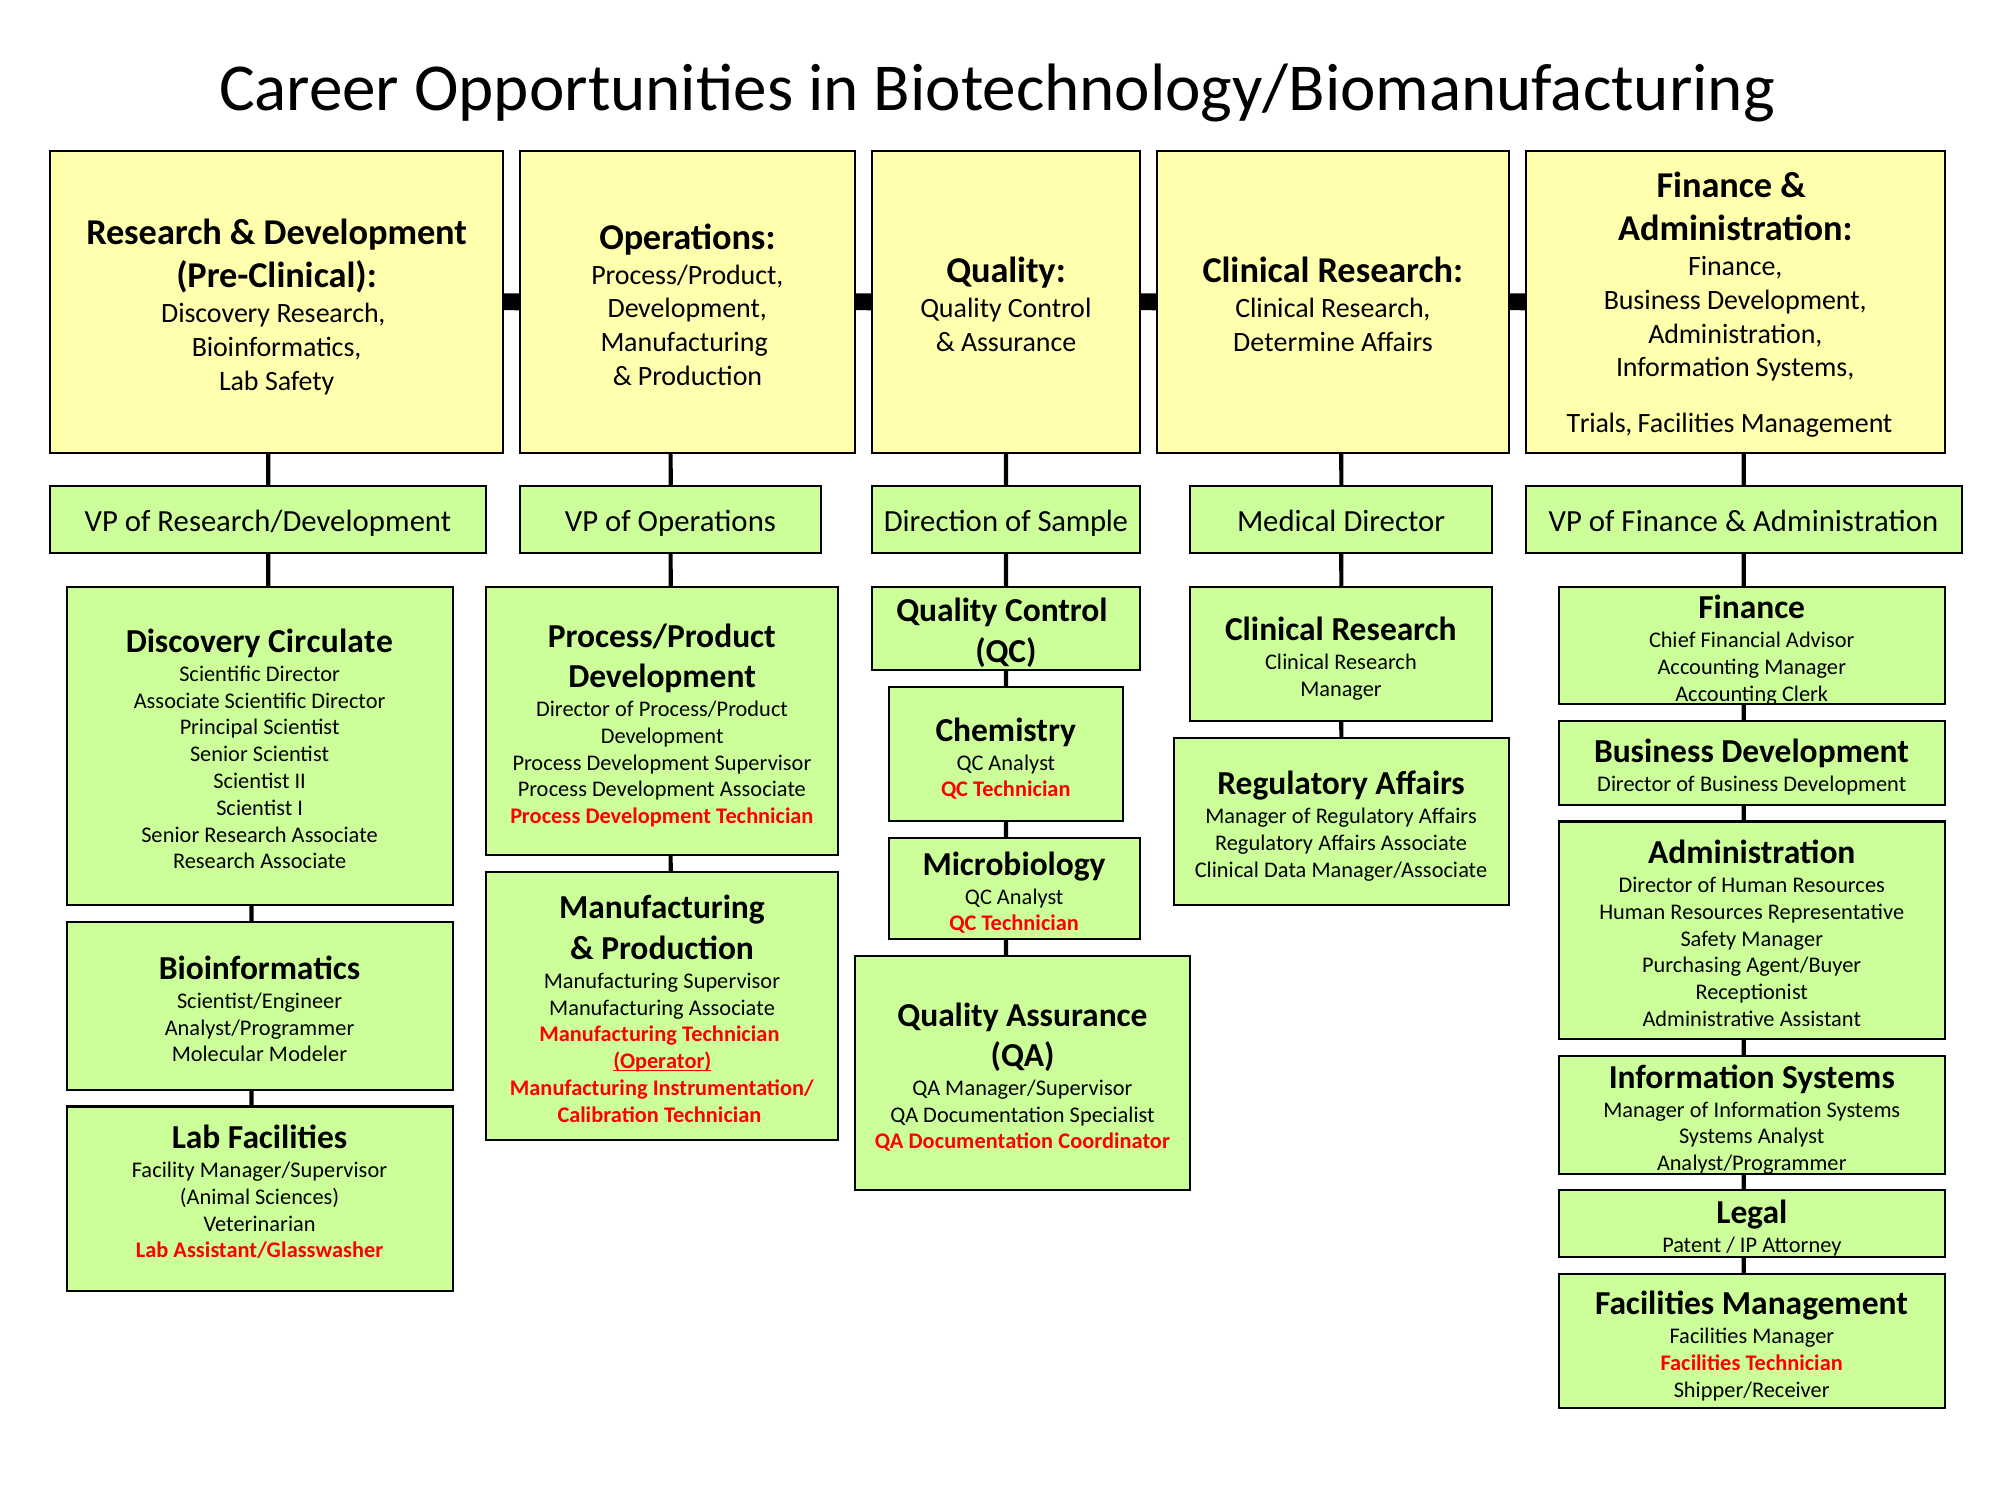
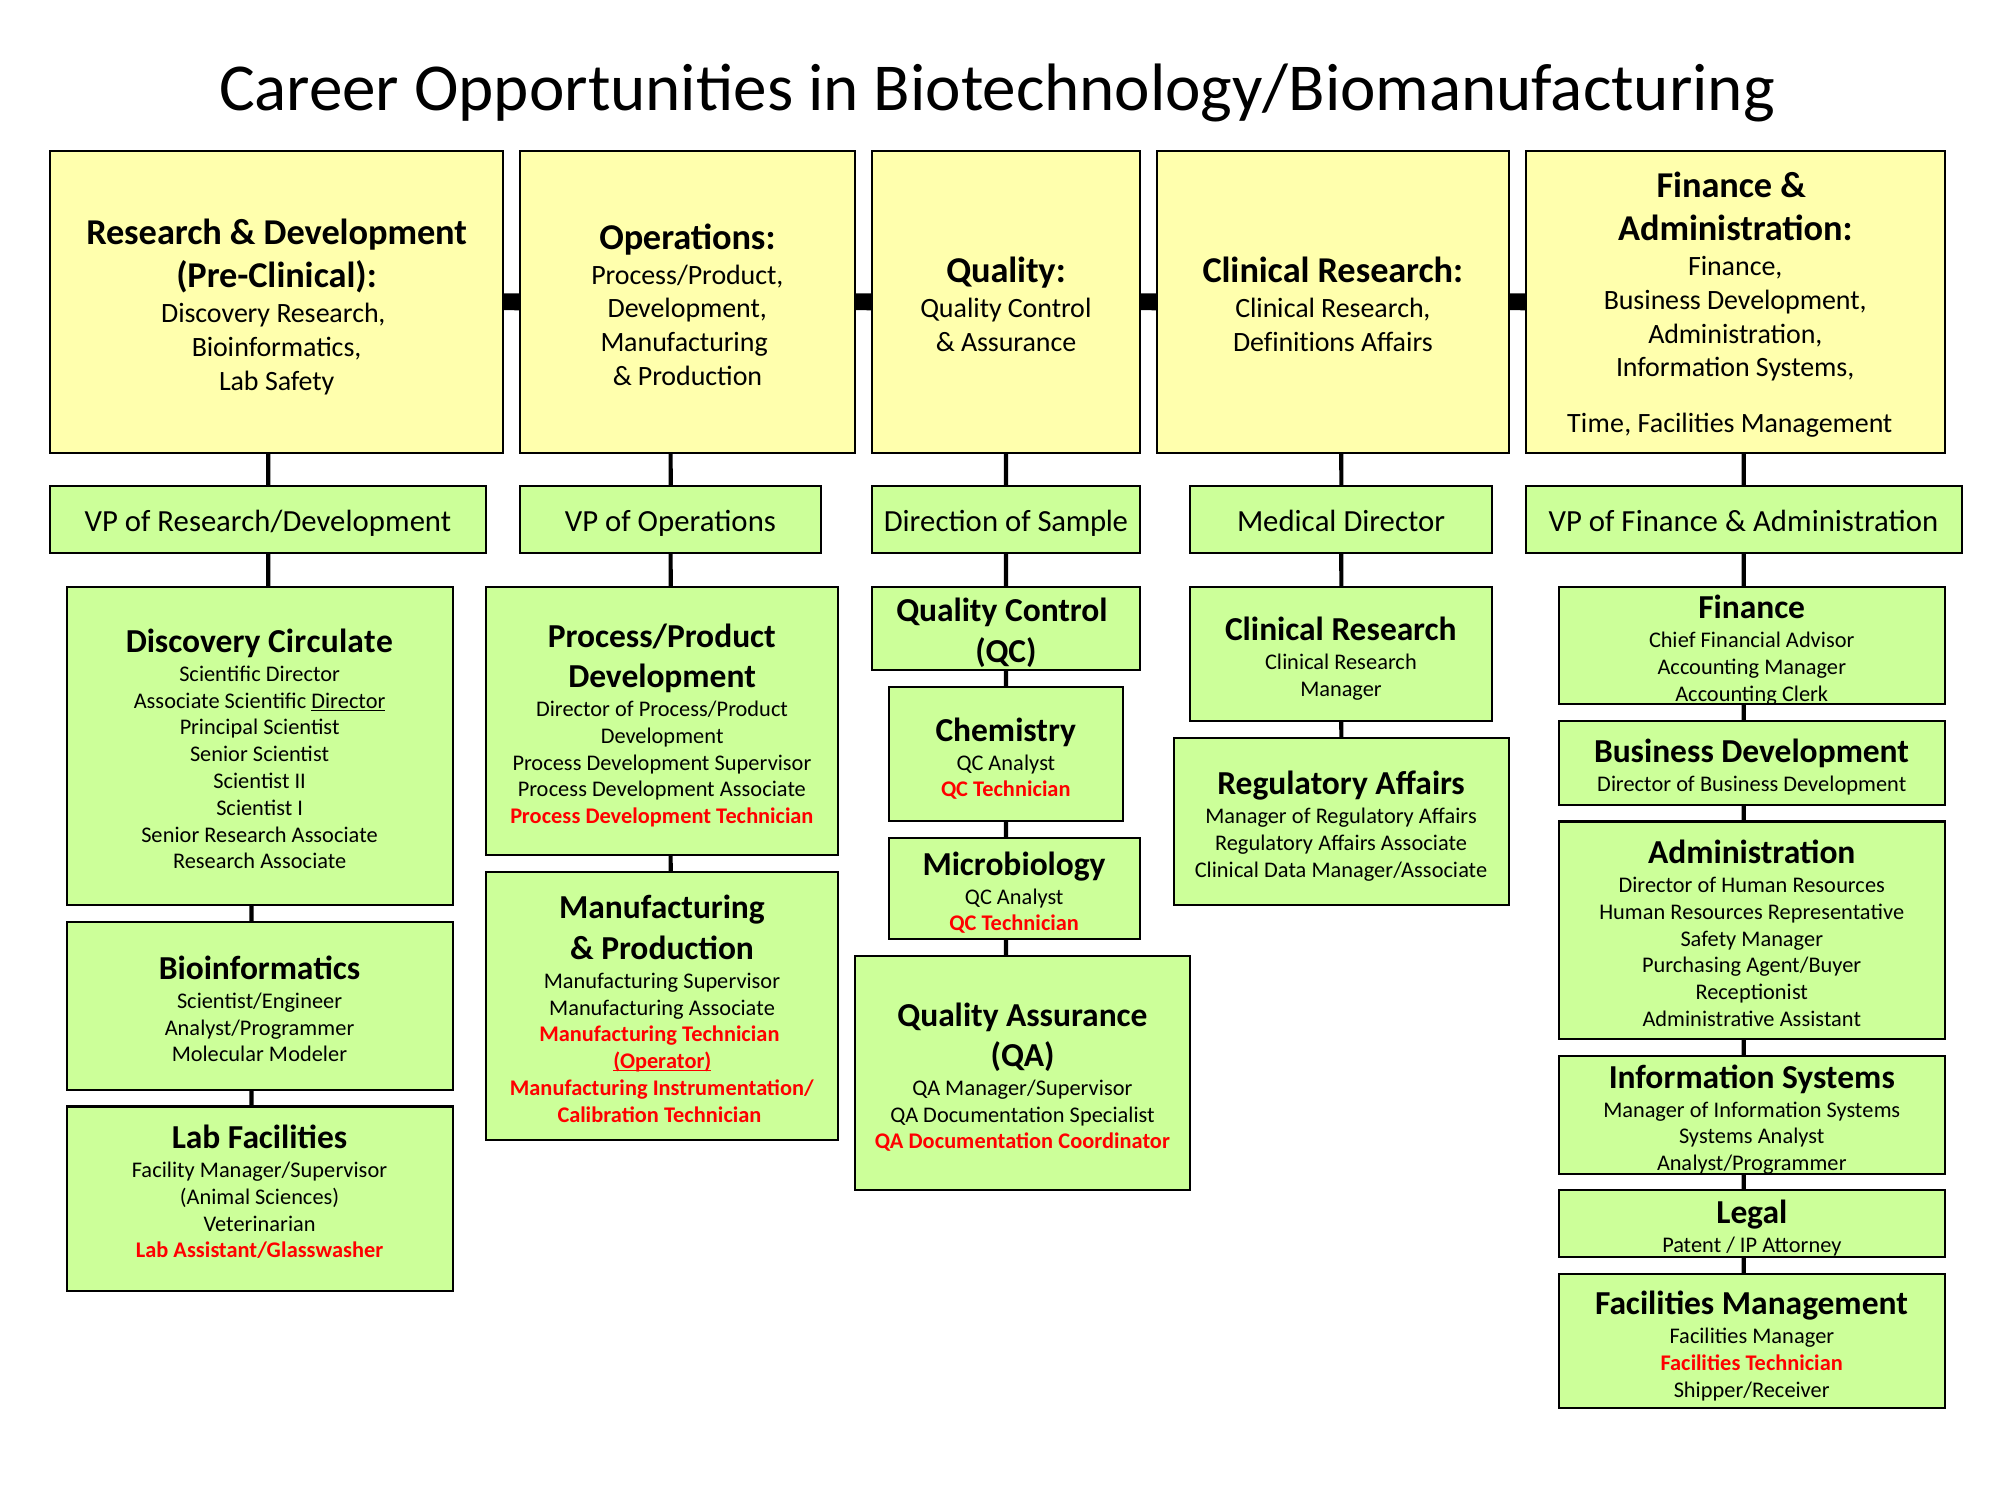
Determine: Determine -> Definitions
Trials: Trials -> Time
Director at (348, 701) underline: none -> present
